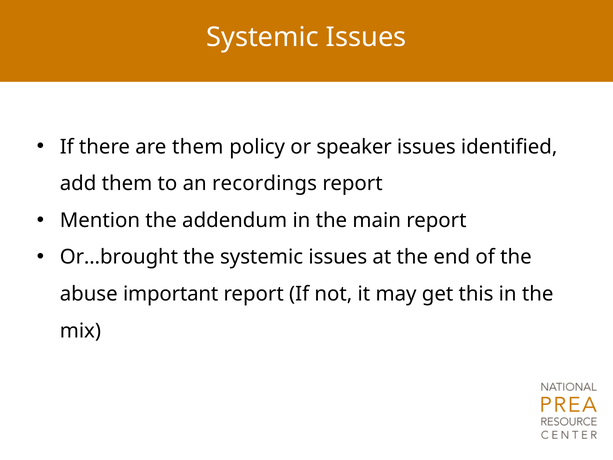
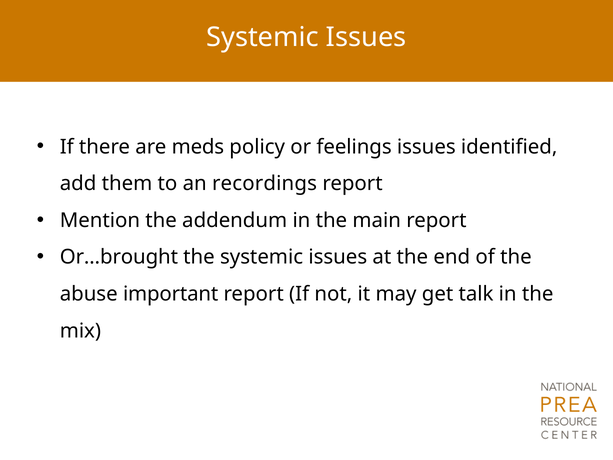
are them: them -> meds
speaker: speaker -> feelings
this: this -> talk
